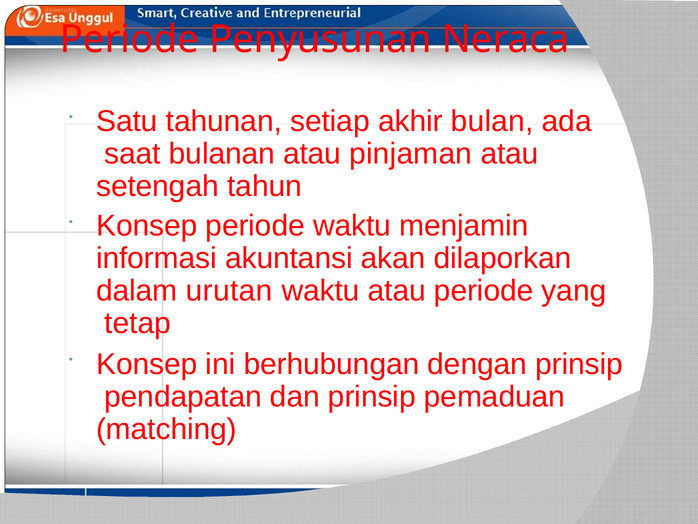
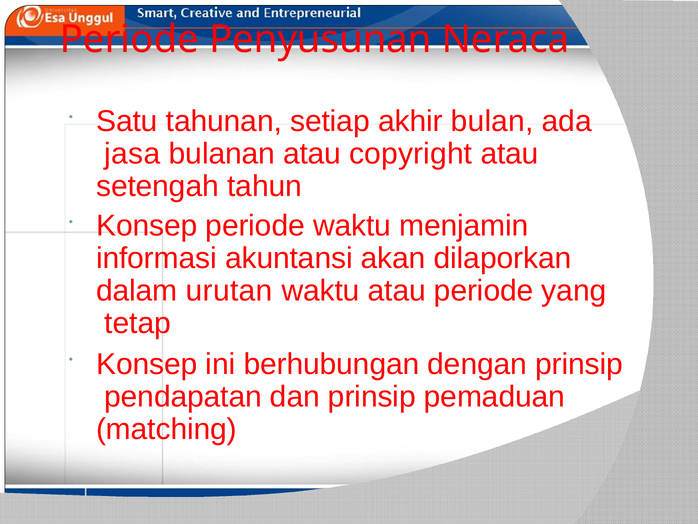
saat: saat -> jasa
pinjaman: pinjaman -> copyright
